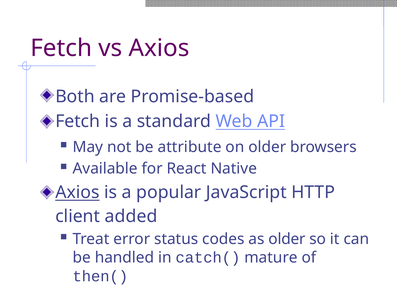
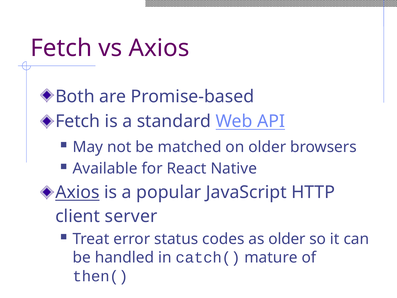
attribute: attribute -> matched
added: added -> server
